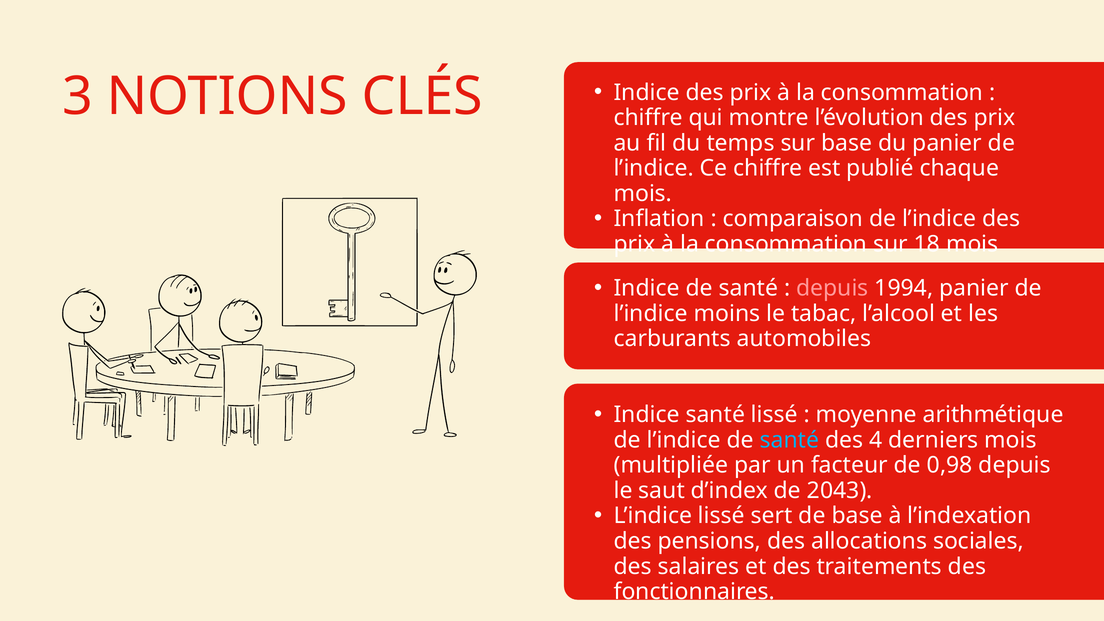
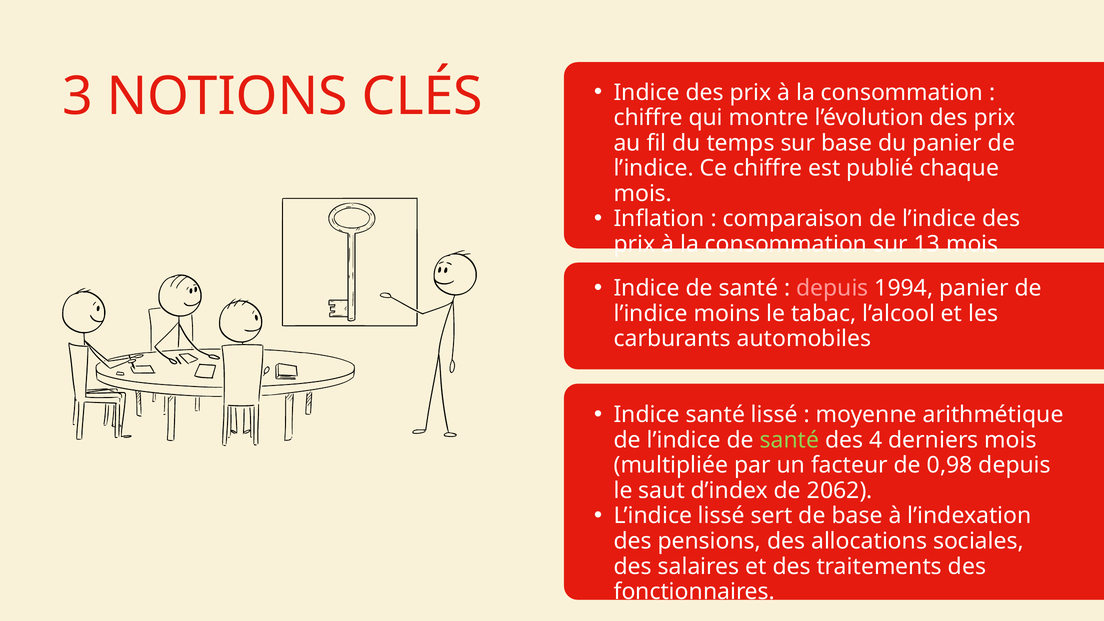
18: 18 -> 13
santé at (790, 440) colour: light blue -> light green
2043: 2043 -> 2062
